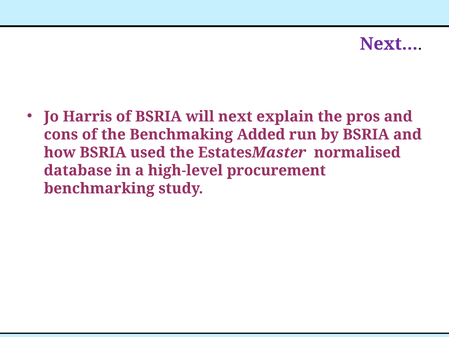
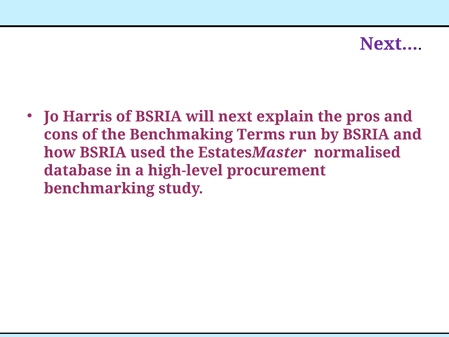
Added: Added -> Terms
